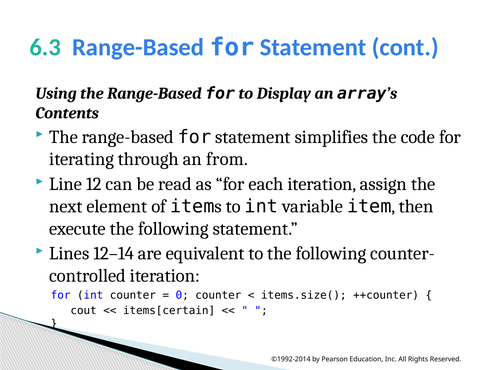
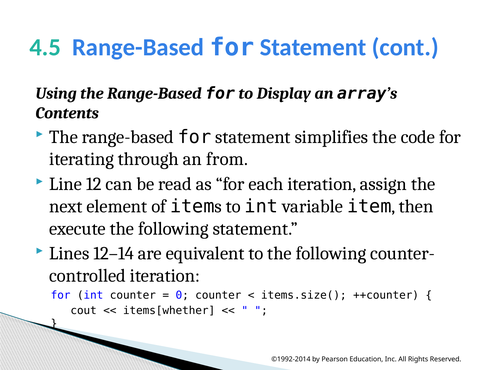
6.3: 6.3 -> 4.5
items[certain: items[certain -> items[whether
